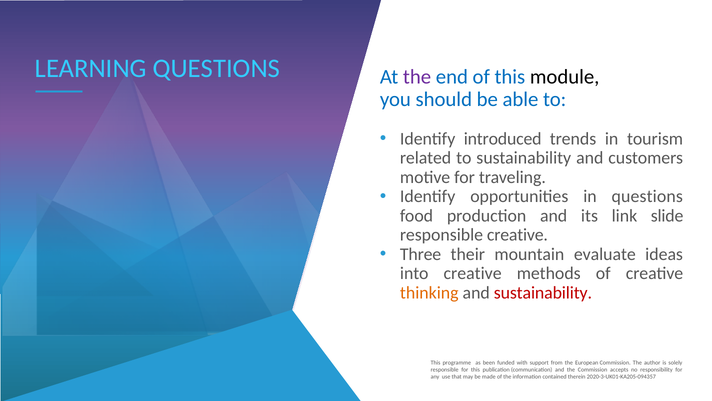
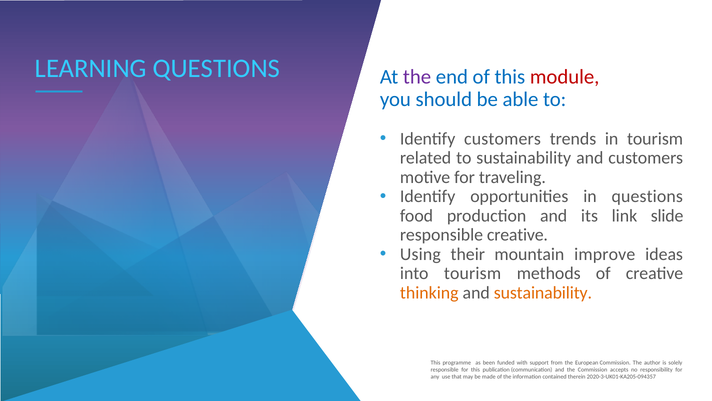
module colour: black -> red
Identify introduced: introduced -> customers
Three: Three -> Using
evaluate: evaluate -> improve
into creative: creative -> tourism
sustainability at (543, 292) colour: red -> orange
